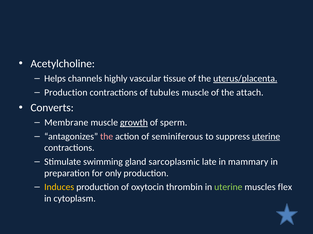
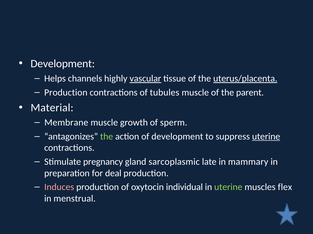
Acetylcholine at (63, 64): Acetylcholine -> Development
vascular underline: none -> present
attach: attach -> parent
Converts: Converts -> Material
growth underline: present -> none
the at (107, 137) colour: pink -> light green
of seminiferous: seminiferous -> development
swimming: swimming -> pregnancy
only: only -> deal
Induces colour: yellow -> pink
thrombin: thrombin -> individual
cytoplasm: cytoplasm -> menstrual
